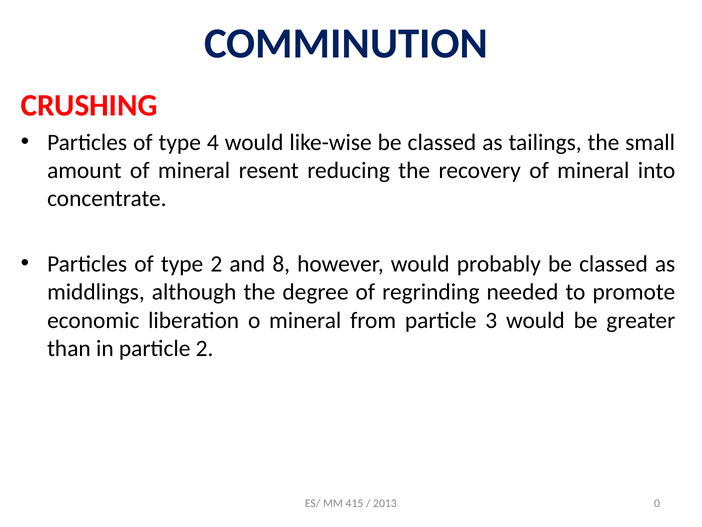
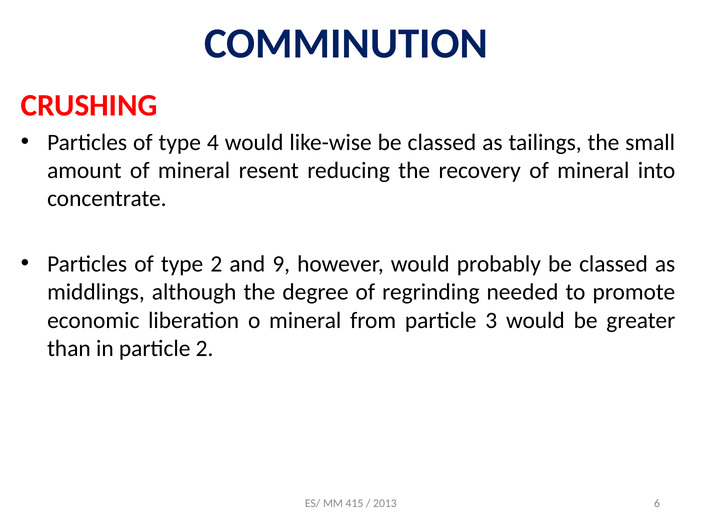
8: 8 -> 9
0: 0 -> 6
